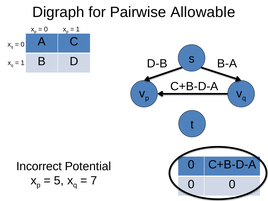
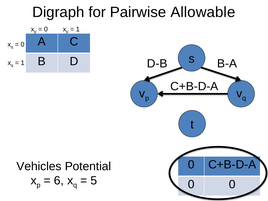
Incorrect: Incorrect -> Vehicles
5: 5 -> 6
7: 7 -> 5
